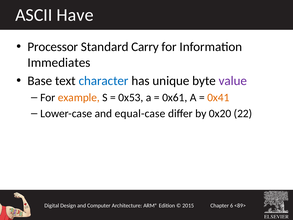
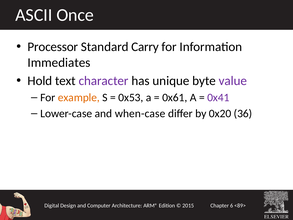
Have: Have -> Once
Base: Base -> Hold
character colour: blue -> purple
0x41 colour: orange -> purple
equal-case: equal-case -> when-case
22: 22 -> 36
